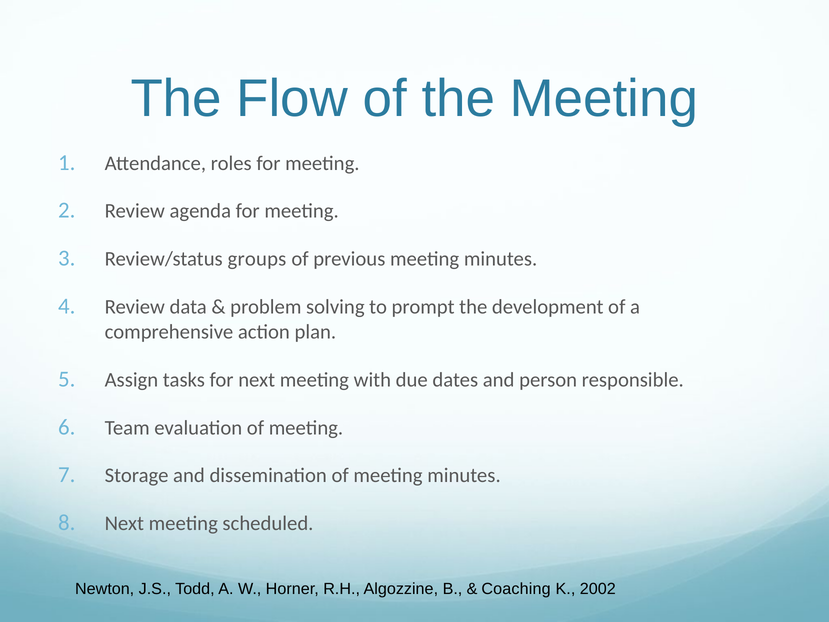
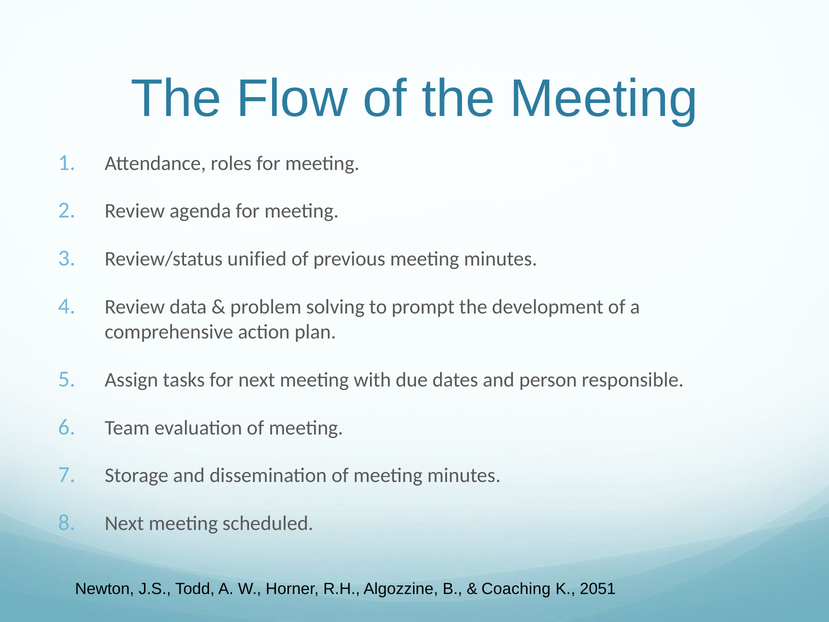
groups: groups -> unified
2002: 2002 -> 2051
